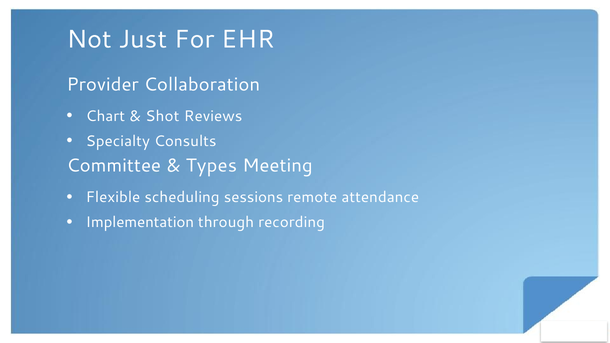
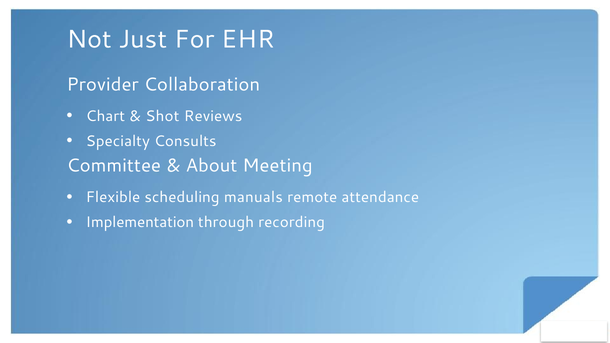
Types: Types -> About
sessions: sessions -> manuals
